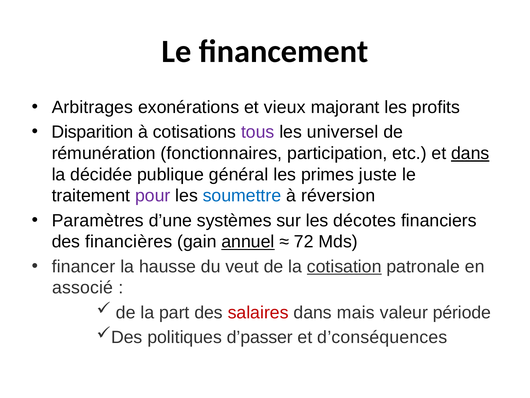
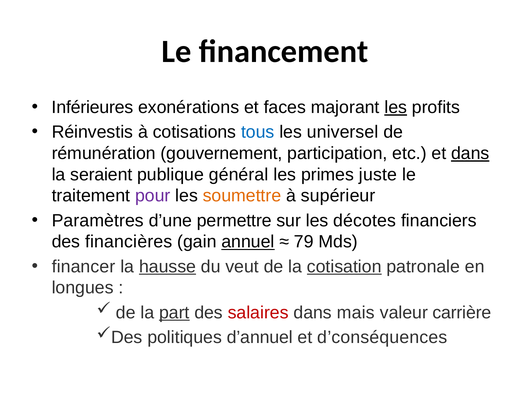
Arbitrages: Arbitrages -> Inférieures
vieux: vieux -> faces
les at (396, 107) underline: none -> present
Disparition: Disparition -> Réinvestis
tous colour: purple -> blue
fonctionnaires: fonctionnaires -> gouvernement
décidée: décidée -> seraient
soumettre colour: blue -> orange
réversion: réversion -> supérieur
systèmes: systèmes -> permettre
72: 72 -> 79
hausse underline: none -> present
associé: associé -> longues
part underline: none -> present
période: période -> carrière
d’passer: d’passer -> d’annuel
